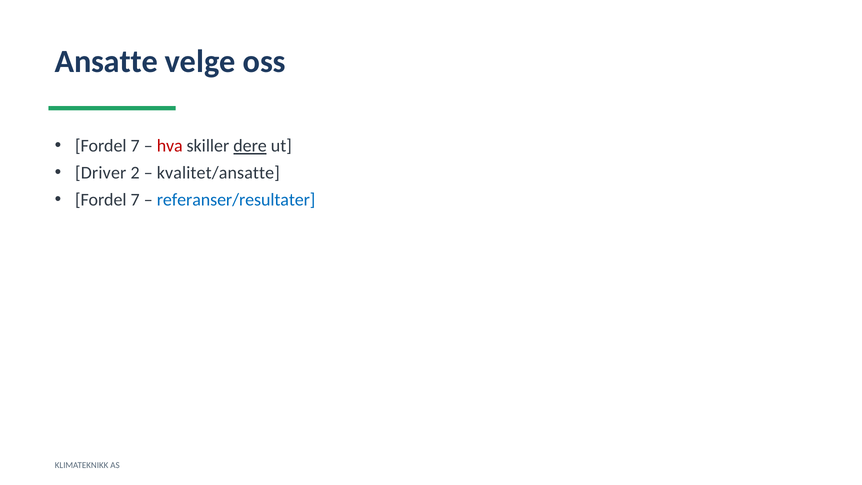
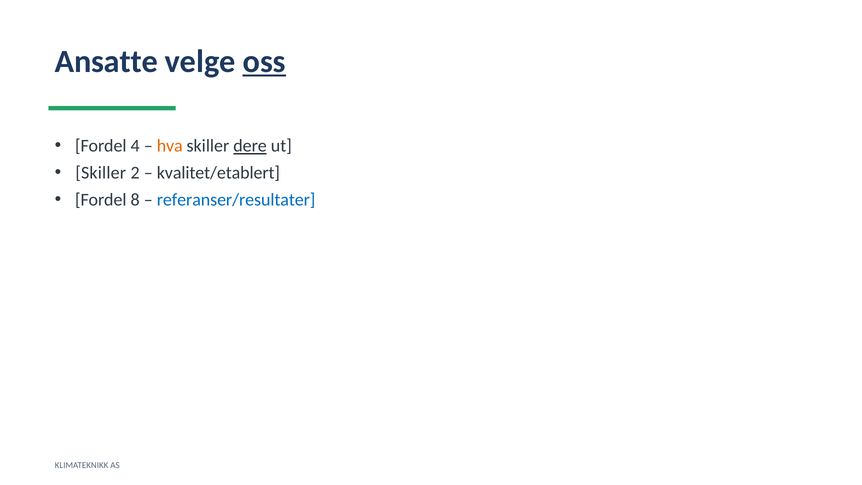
oss underline: none -> present
7 at (135, 146): 7 -> 4
hva colour: red -> orange
Driver at (101, 173): Driver -> Skiller
kvalitet/ansatte: kvalitet/ansatte -> kvalitet/etablert
7 at (135, 200): 7 -> 8
